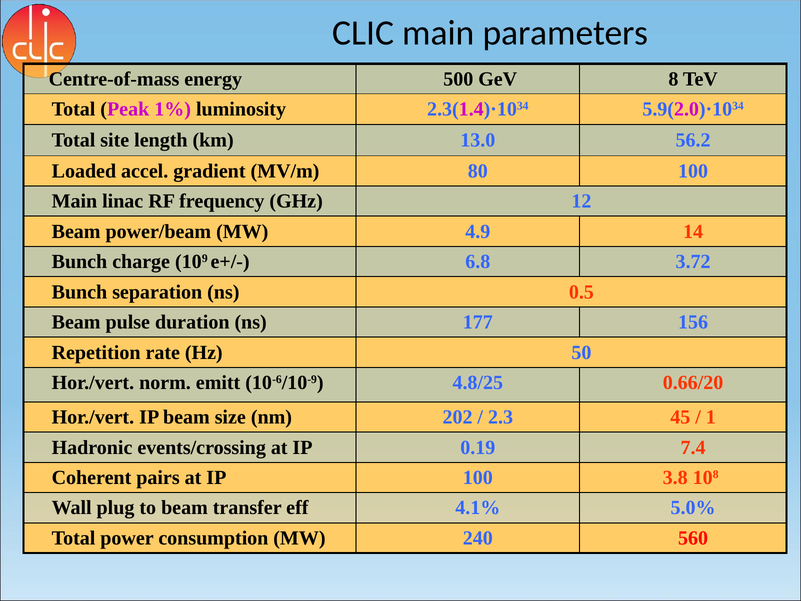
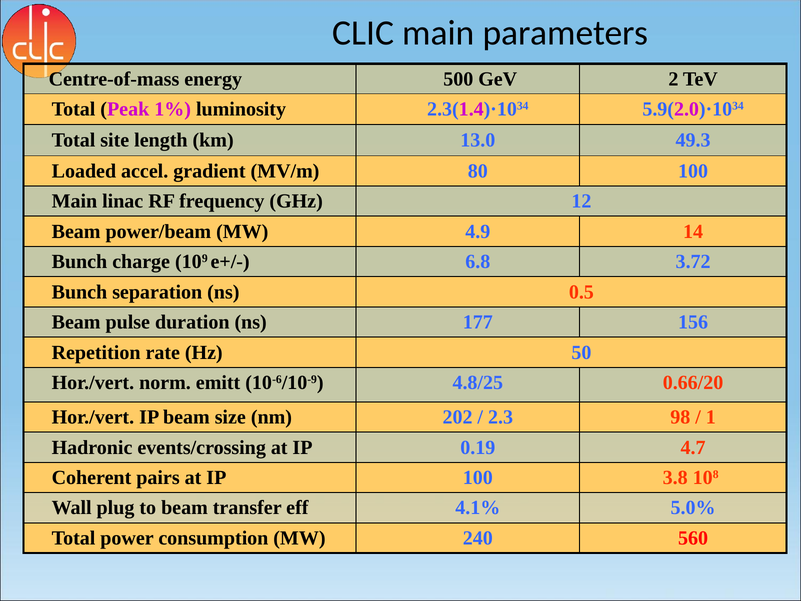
8: 8 -> 2
56.2: 56.2 -> 49.3
45: 45 -> 98
7.4: 7.4 -> 4.7
